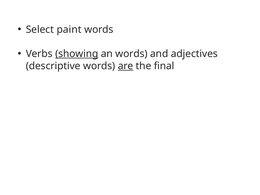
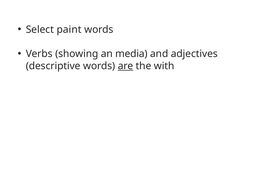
showing underline: present -> none
an words: words -> media
final: final -> with
